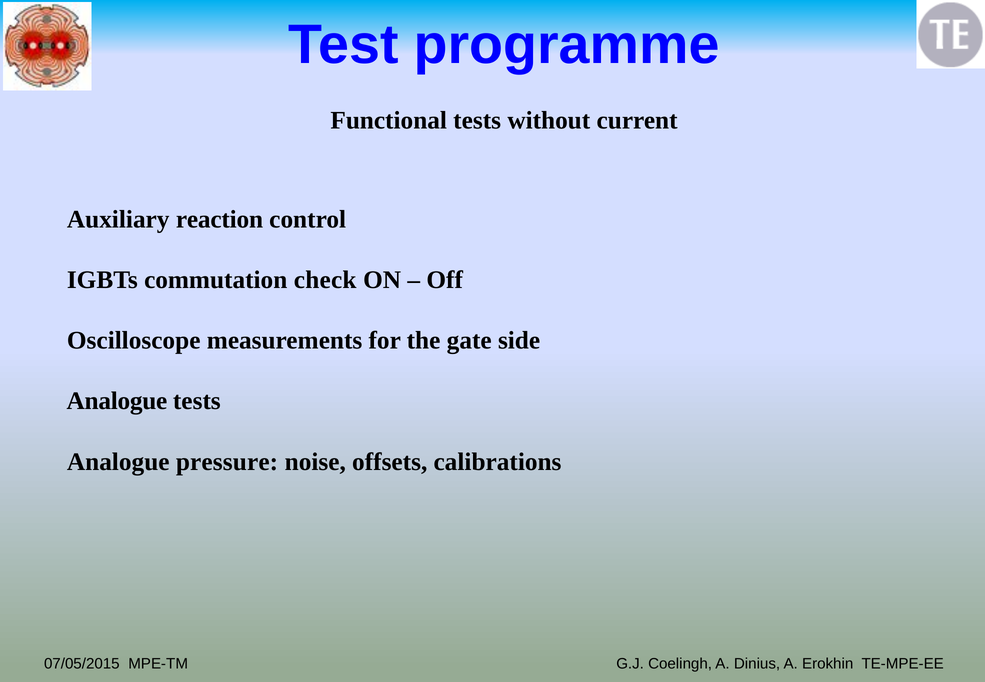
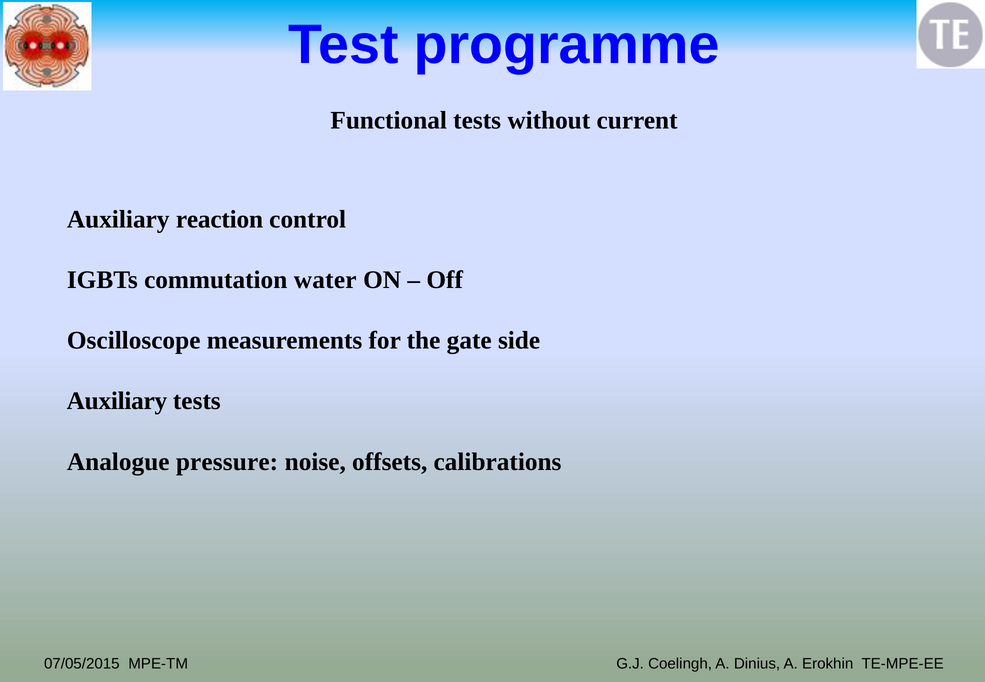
check: check -> water
Analogue at (117, 401): Analogue -> Auxiliary
